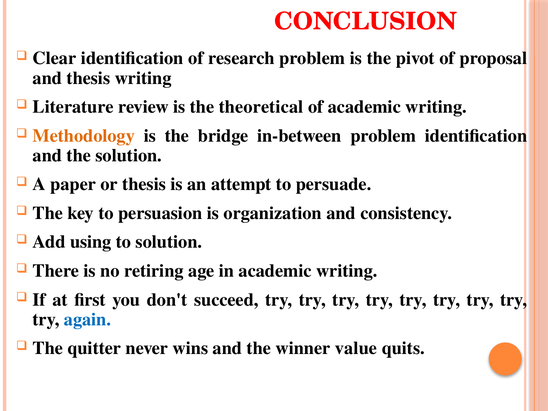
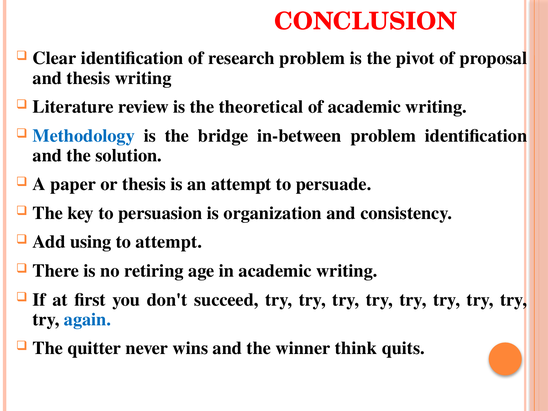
Methodology colour: orange -> blue
to solution: solution -> attempt
value: value -> think
